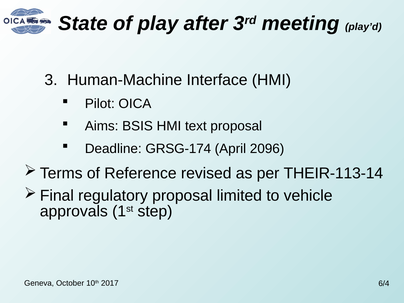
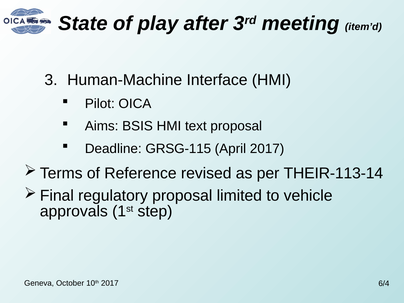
play’d: play’d -> item’d
GRSG-174: GRSG-174 -> GRSG-115
April 2096: 2096 -> 2017
